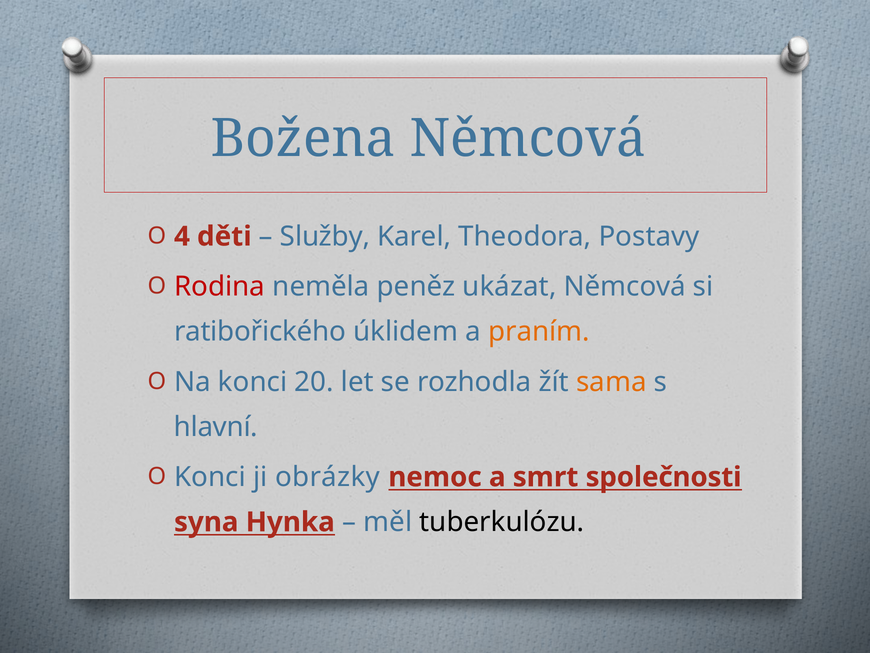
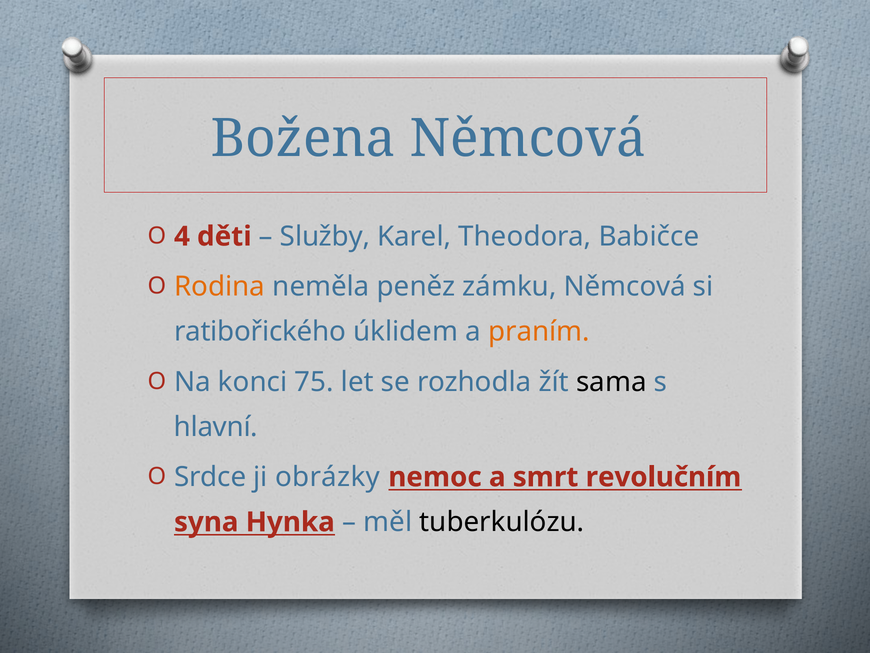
Postavy: Postavy -> Babičce
Rodina colour: red -> orange
ukázat: ukázat -> zámku
20: 20 -> 75
sama colour: orange -> black
Konci at (210, 477): Konci -> Srdce
společnosti: společnosti -> revolučním
